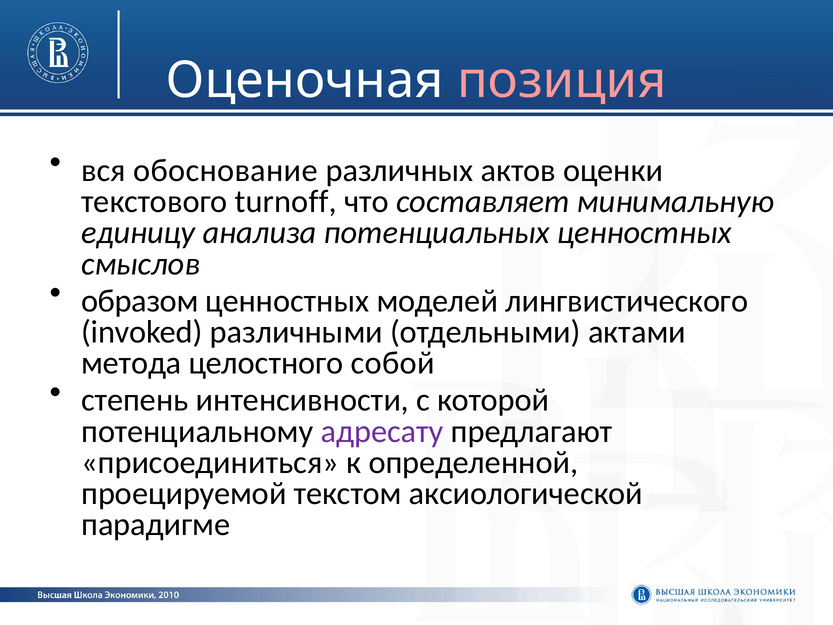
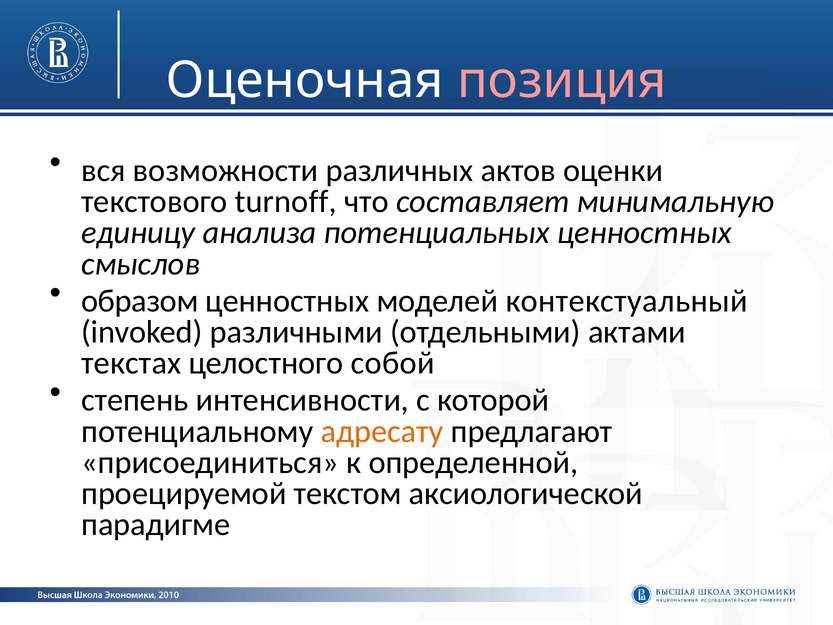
обоснование: обоснование -> возможности
лингвистического: лингвистического -> контекстуальный
метода: метода -> текстах
адресату colour: purple -> orange
